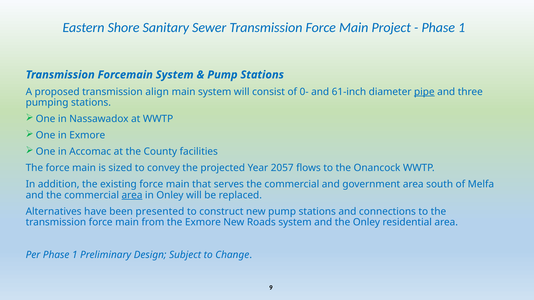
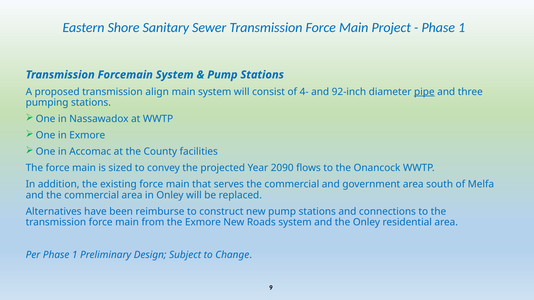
0-: 0- -> 4-
61-inch: 61-inch -> 92-inch
2057: 2057 -> 2090
area at (132, 195) underline: present -> none
presented: presented -> reimburse
